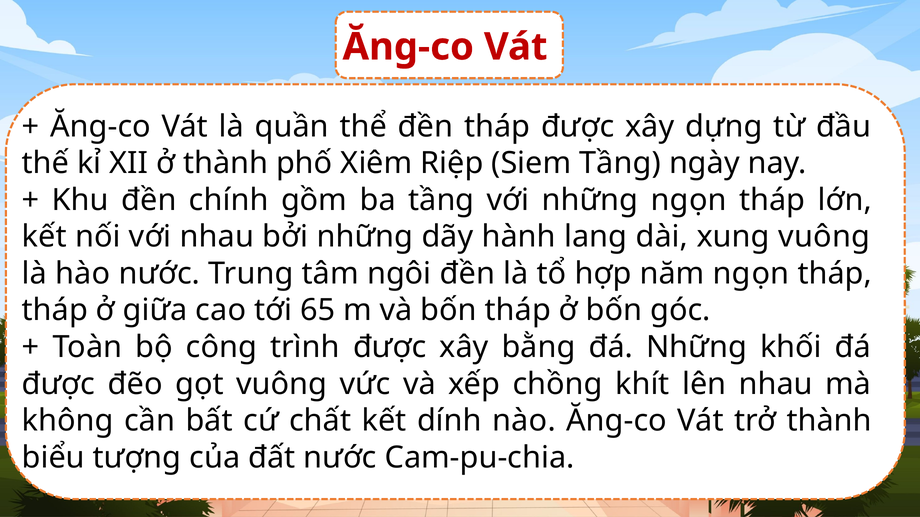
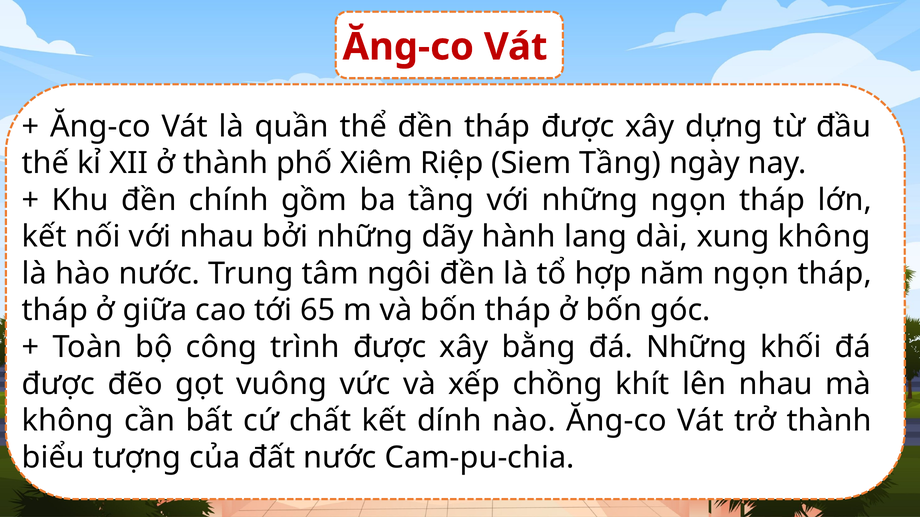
xung vuông: vuông -> không
